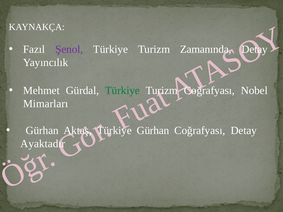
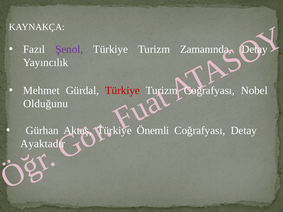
Türkiye at (122, 91) colour: green -> red
Mimarları: Mimarları -> Olduğunu
Gürhan at (153, 131): Gürhan -> Önemli
